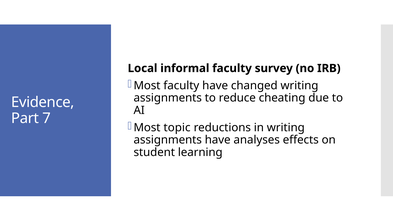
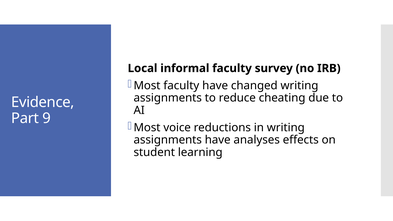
7: 7 -> 9
topic: topic -> voice
